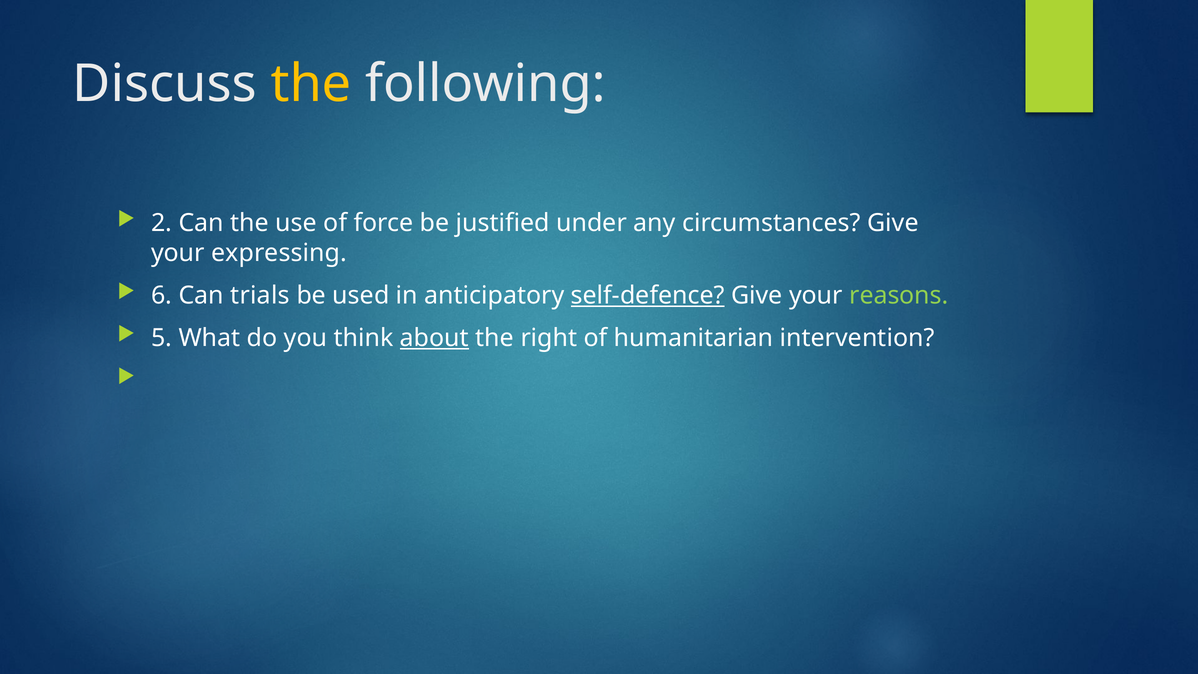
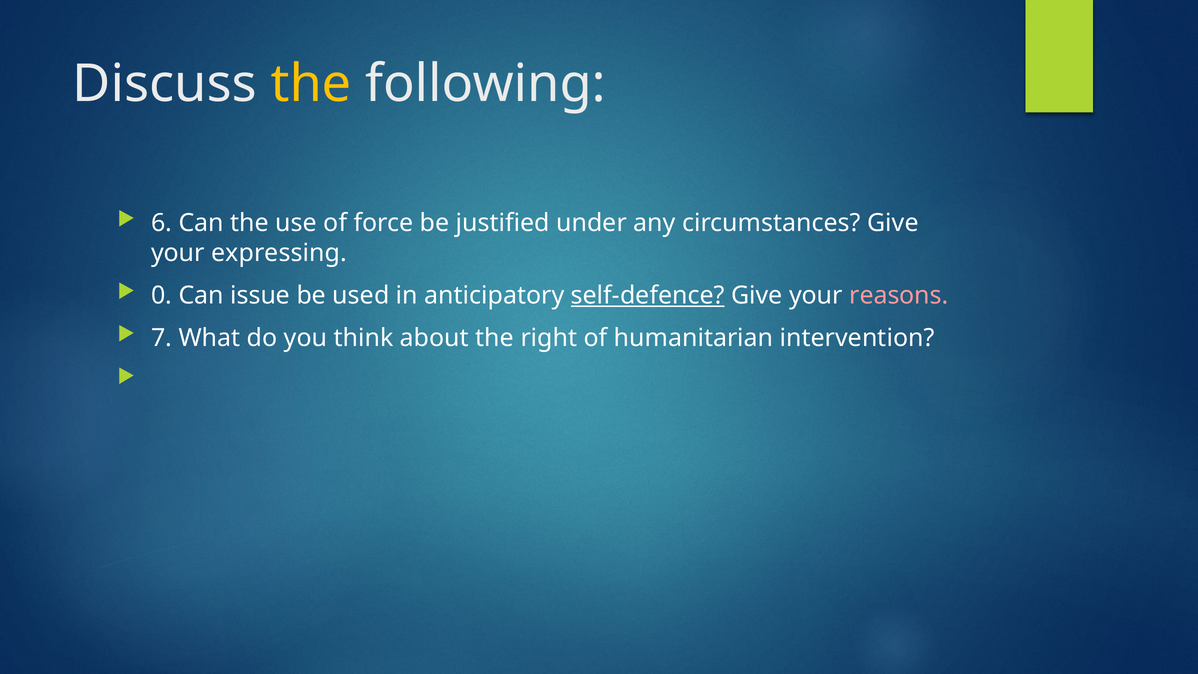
2: 2 -> 6
6: 6 -> 0
trials: trials -> issue
reasons colour: light green -> pink
5: 5 -> 7
about underline: present -> none
